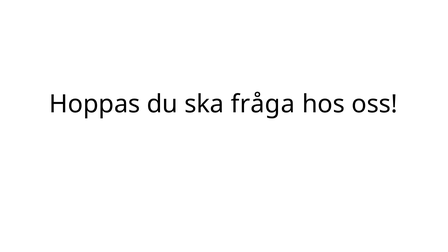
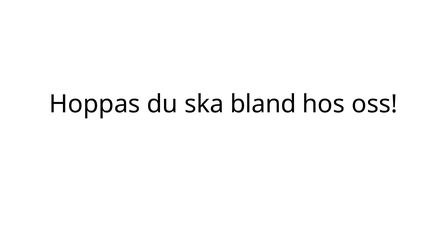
fråga: fråga -> bland
